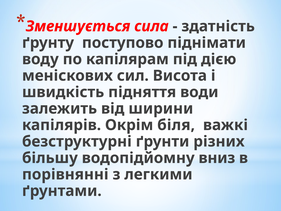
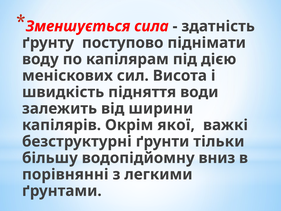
біля: біля -> якої
різних: різних -> тільки
